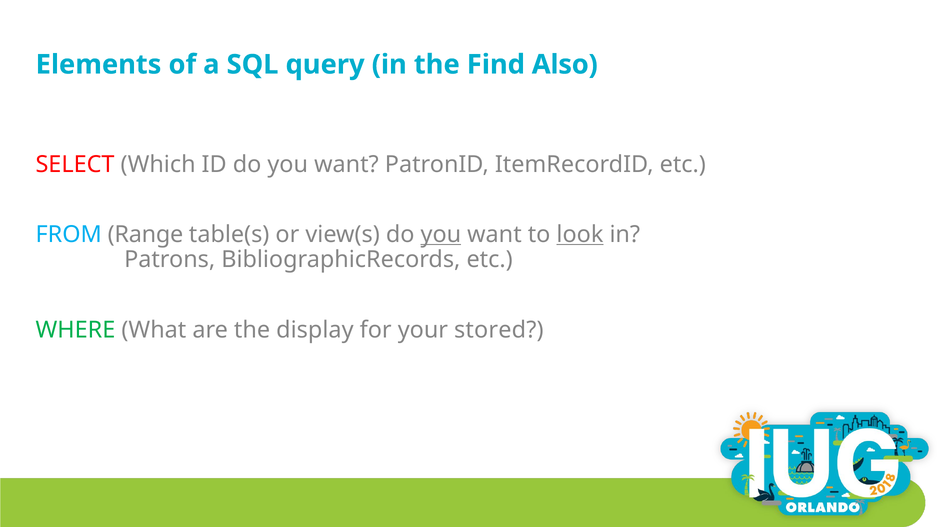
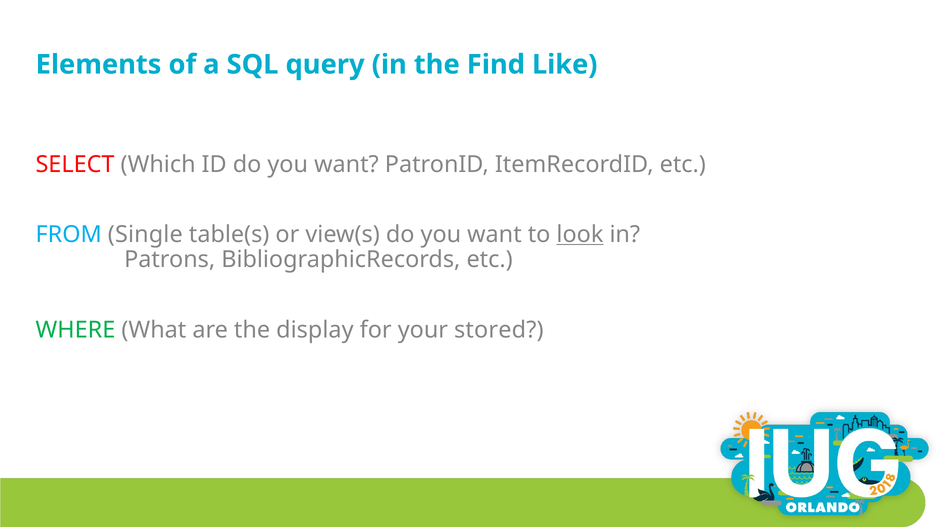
Also: Also -> Like
Range: Range -> Single
you at (441, 234) underline: present -> none
